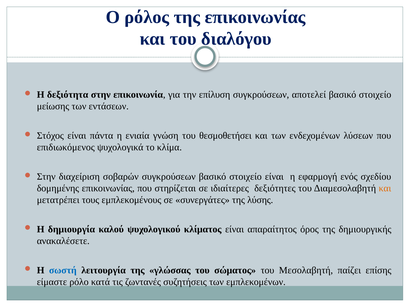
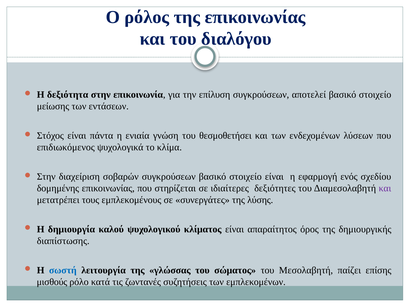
και at (385, 189) colour: orange -> purple
ανακαλέσετε: ανακαλέσετε -> διαπίστωσης
είμαστε: είμαστε -> μισθούς
